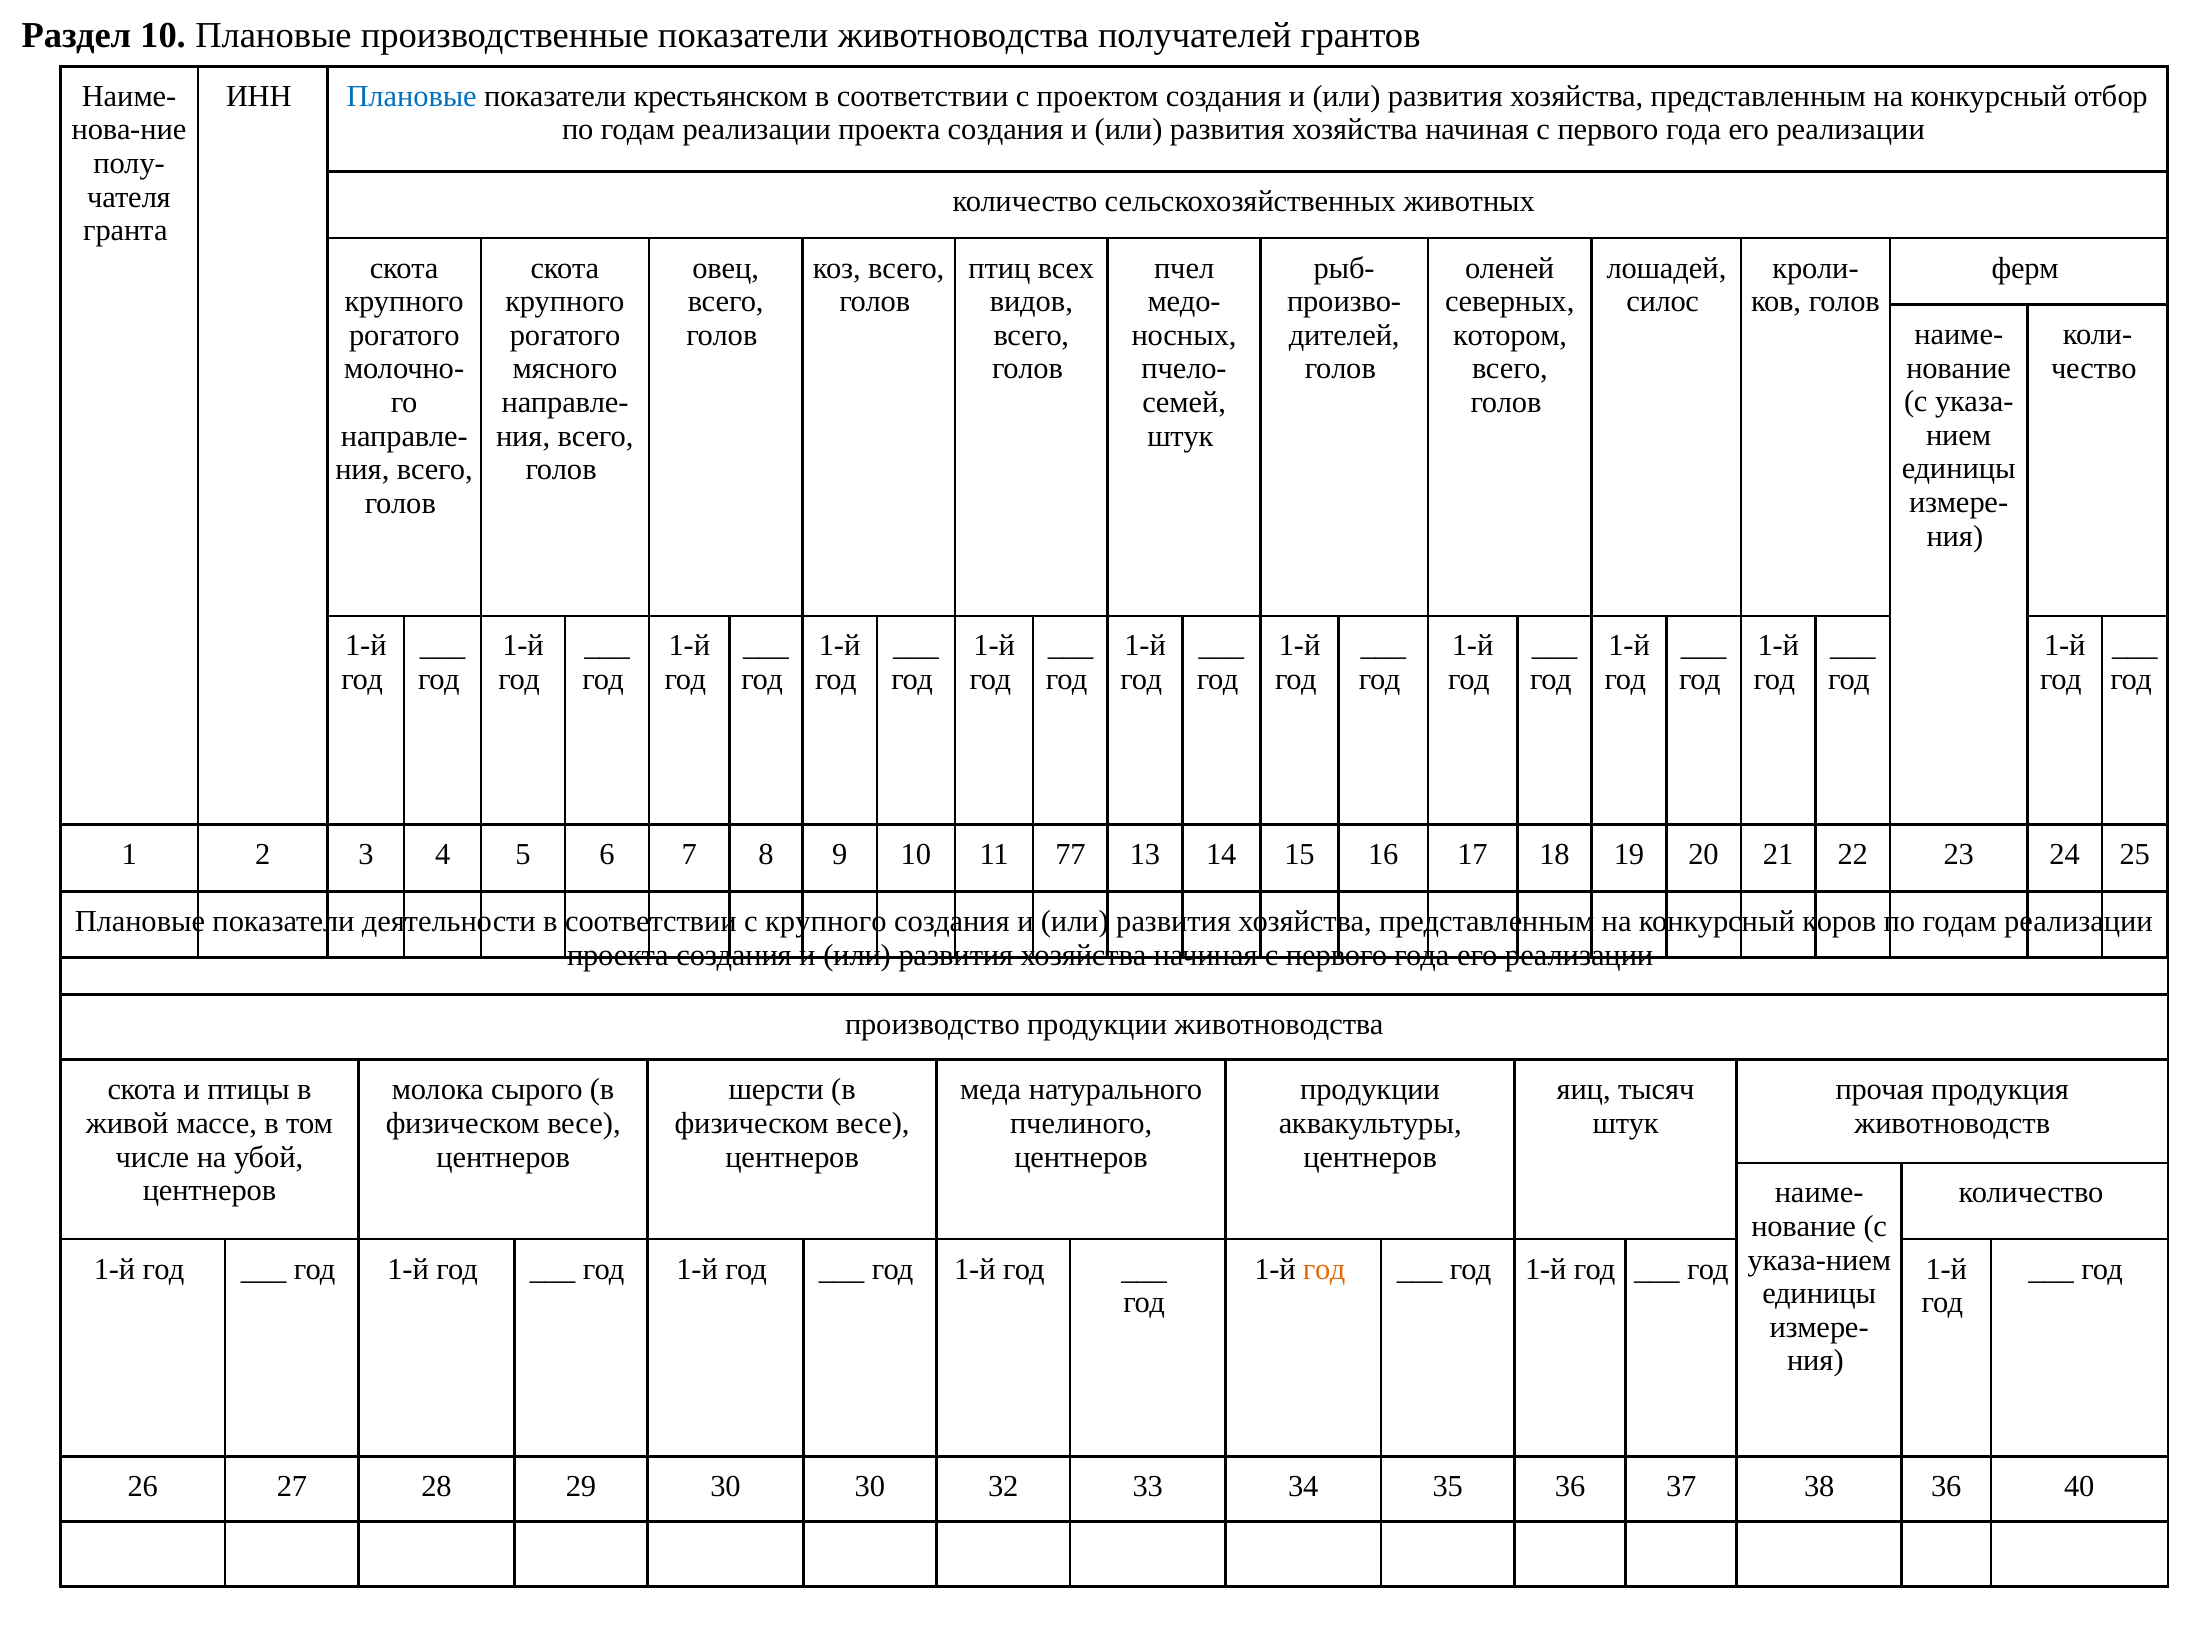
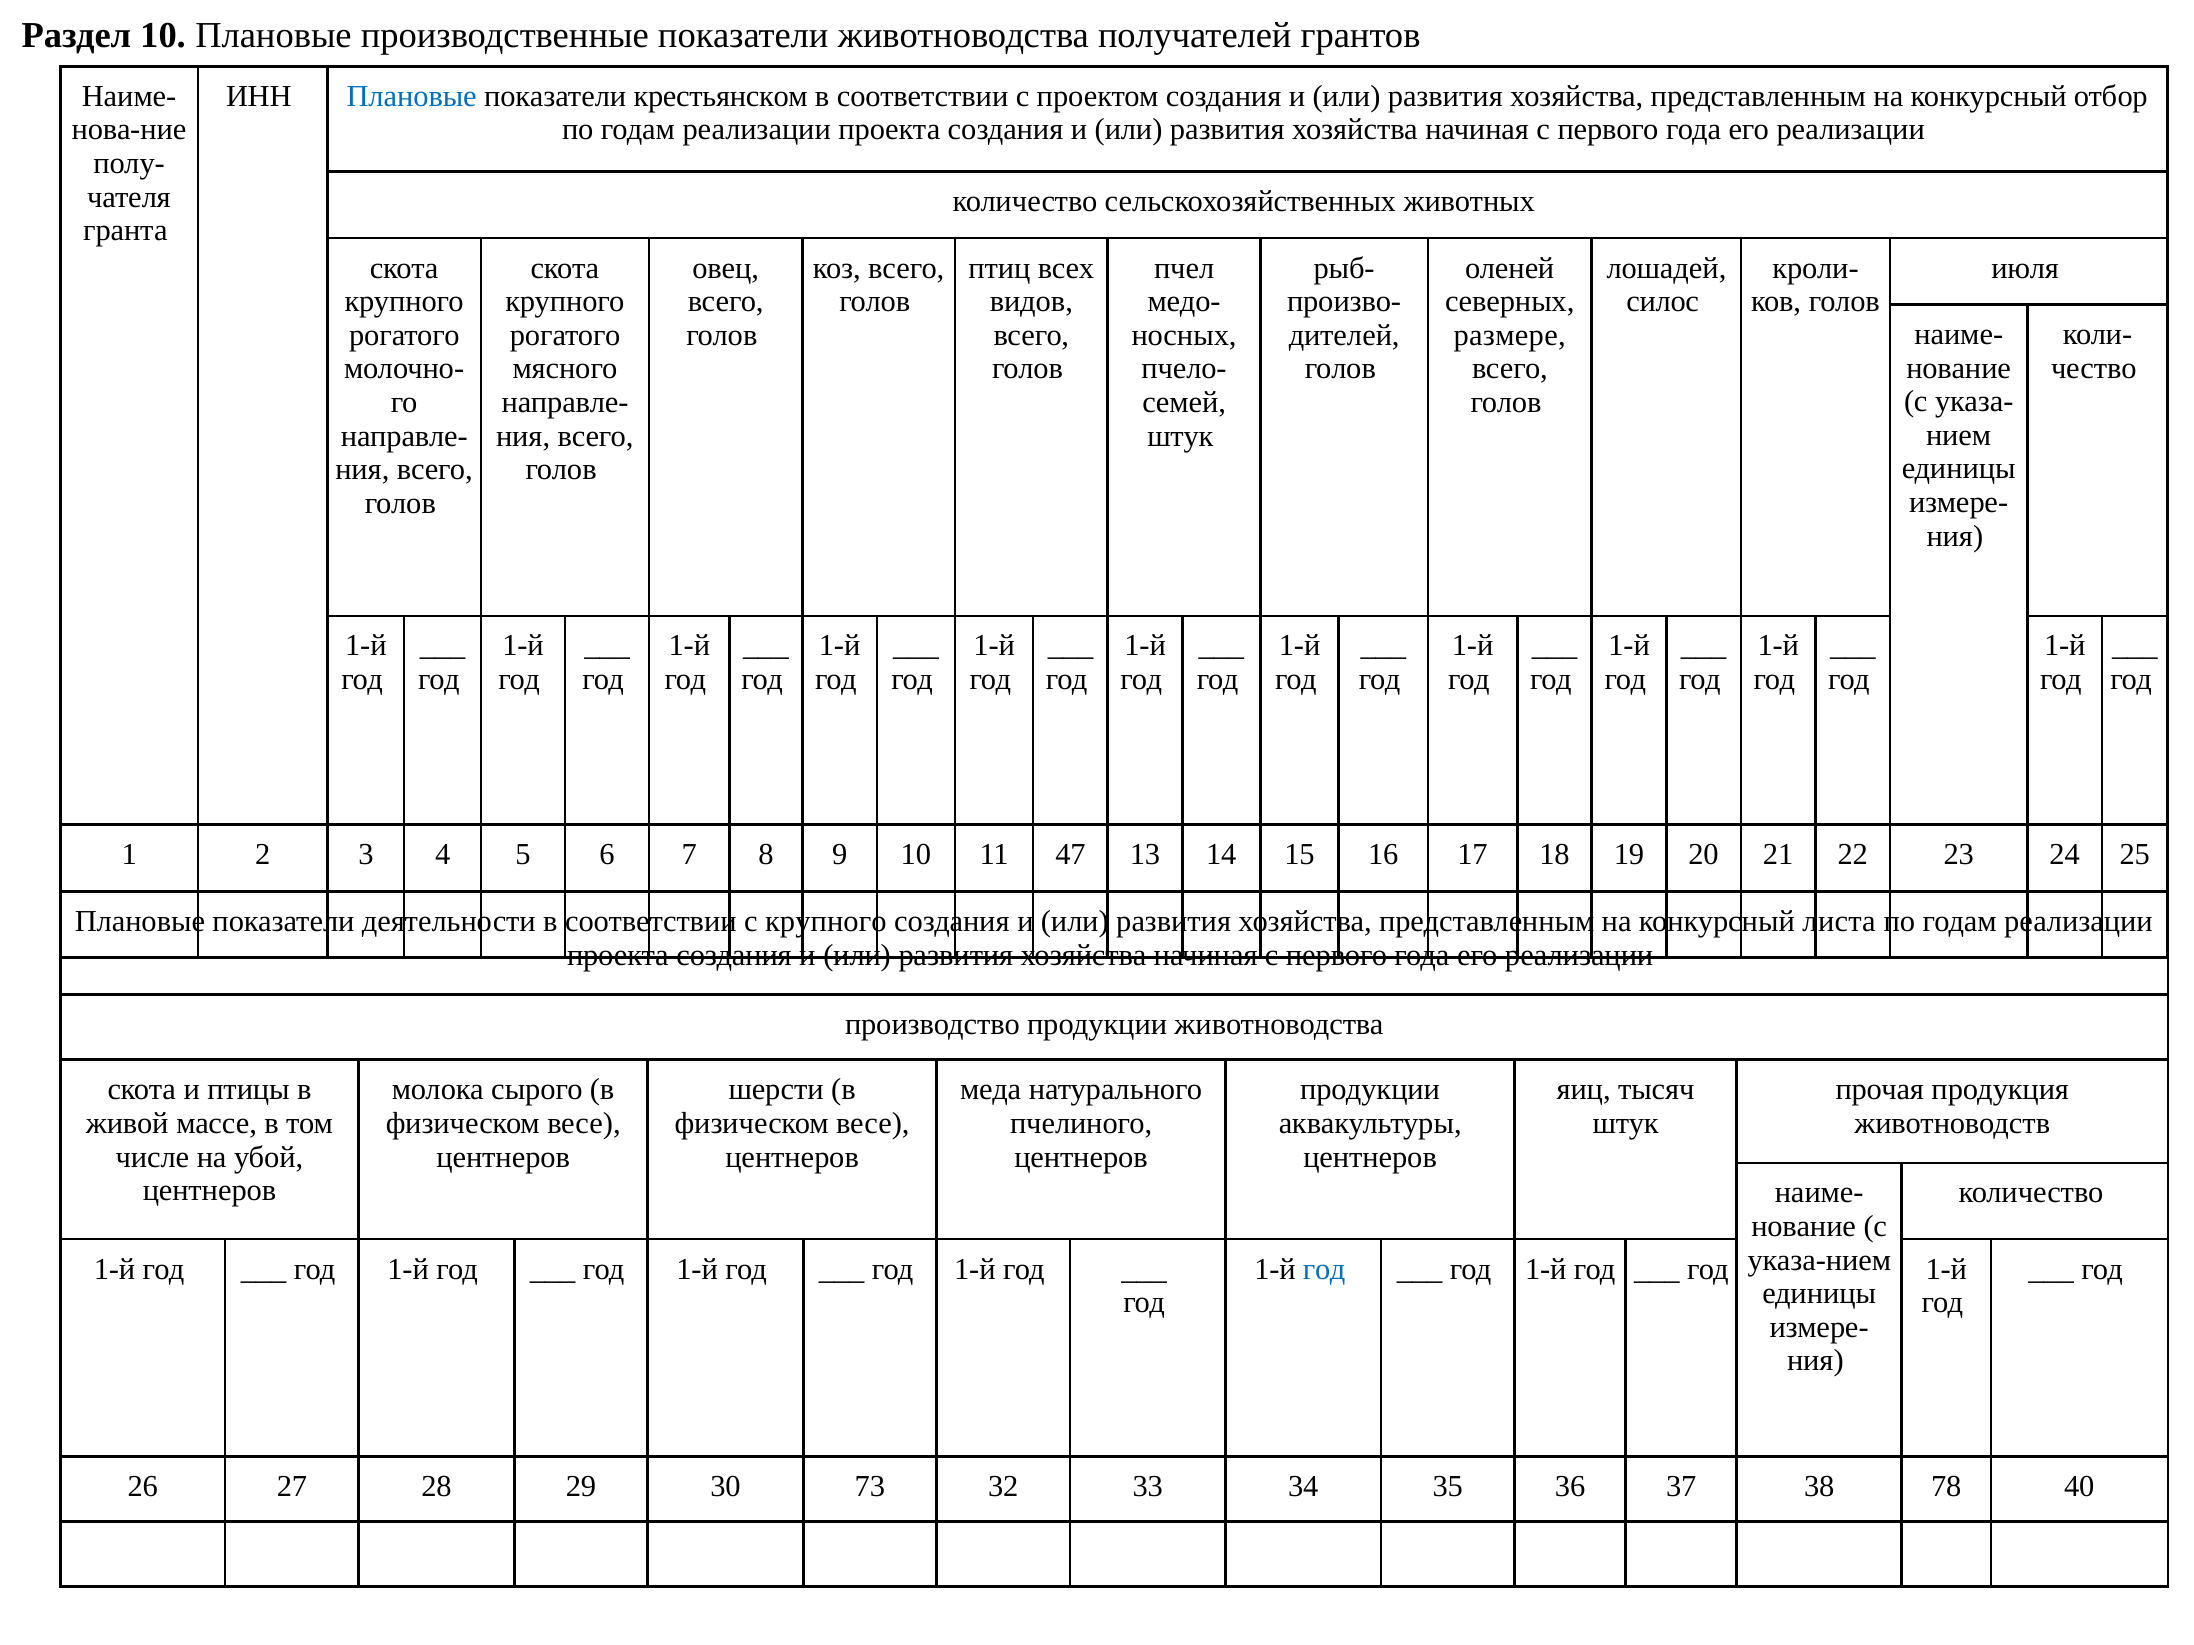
ферм: ферм -> июля
котором: котором -> размере
77: 77 -> 47
коров: коров -> листа
год at (1324, 1269) colour: orange -> blue
30 30: 30 -> 73
38 36: 36 -> 78
